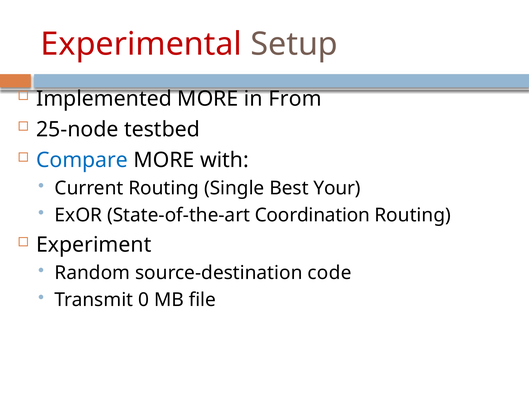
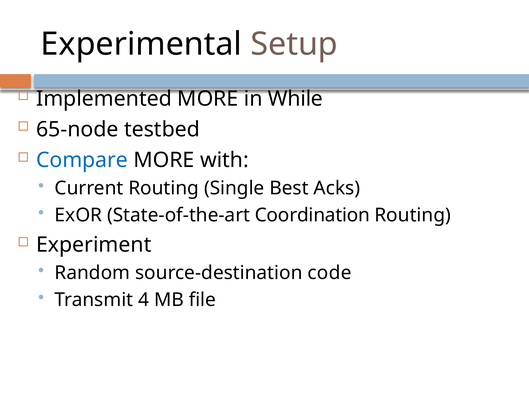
Experimental colour: red -> black
From: From -> While
25-node: 25-node -> 65-node
Your: Your -> Acks
0: 0 -> 4
